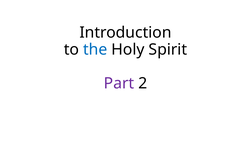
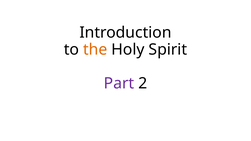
the colour: blue -> orange
